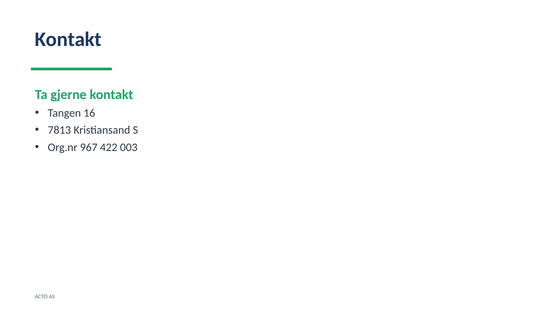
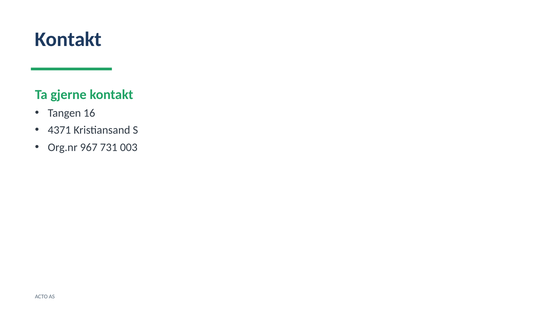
7813: 7813 -> 4371
422: 422 -> 731
